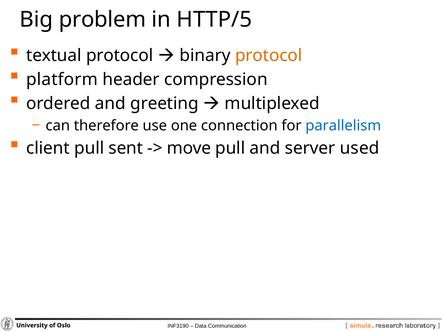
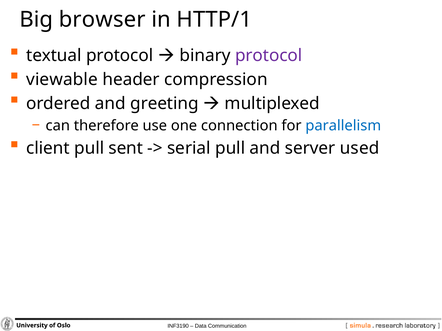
problem: problem -> browser
HTTP/5: HTTP/5 -> HTTP/1
protocol at (269, 56) colour: orange -> purple
platform: platform -> viewable
move: move -> serial
